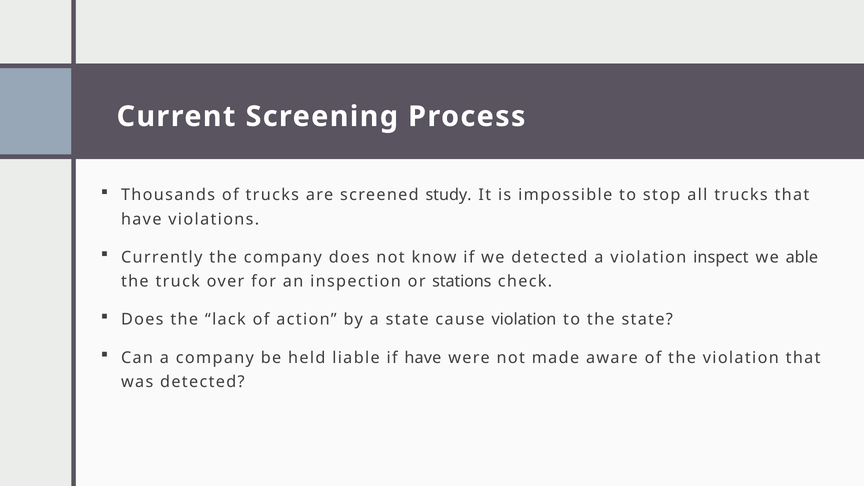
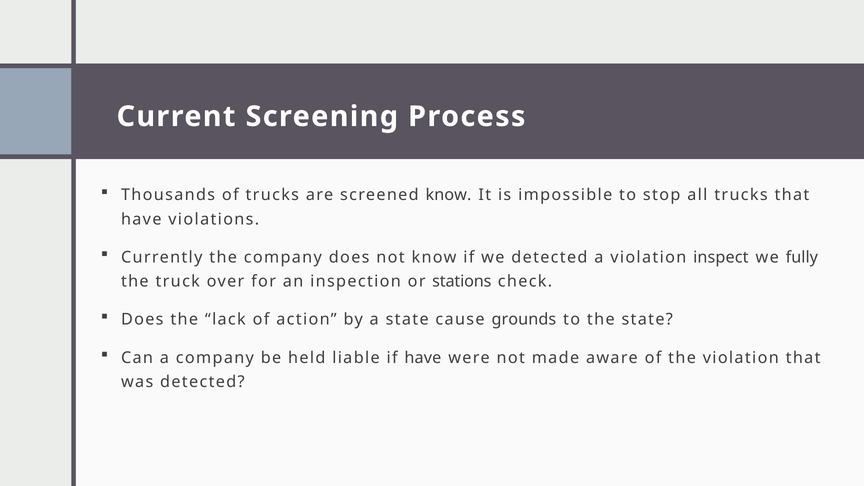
screened study: study -> know
able: able -> fully
cause violation: violation -> grounds
